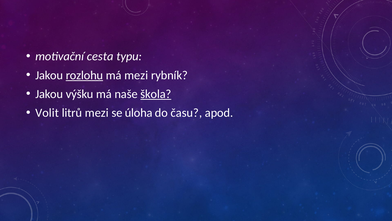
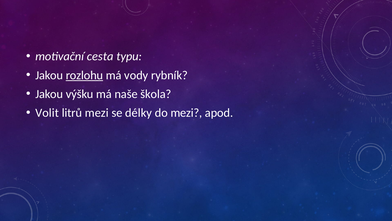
má mezi: mezi -> vody
škola underline: present -> none
úloha: úloha -> délky
do času: času -> mezi
